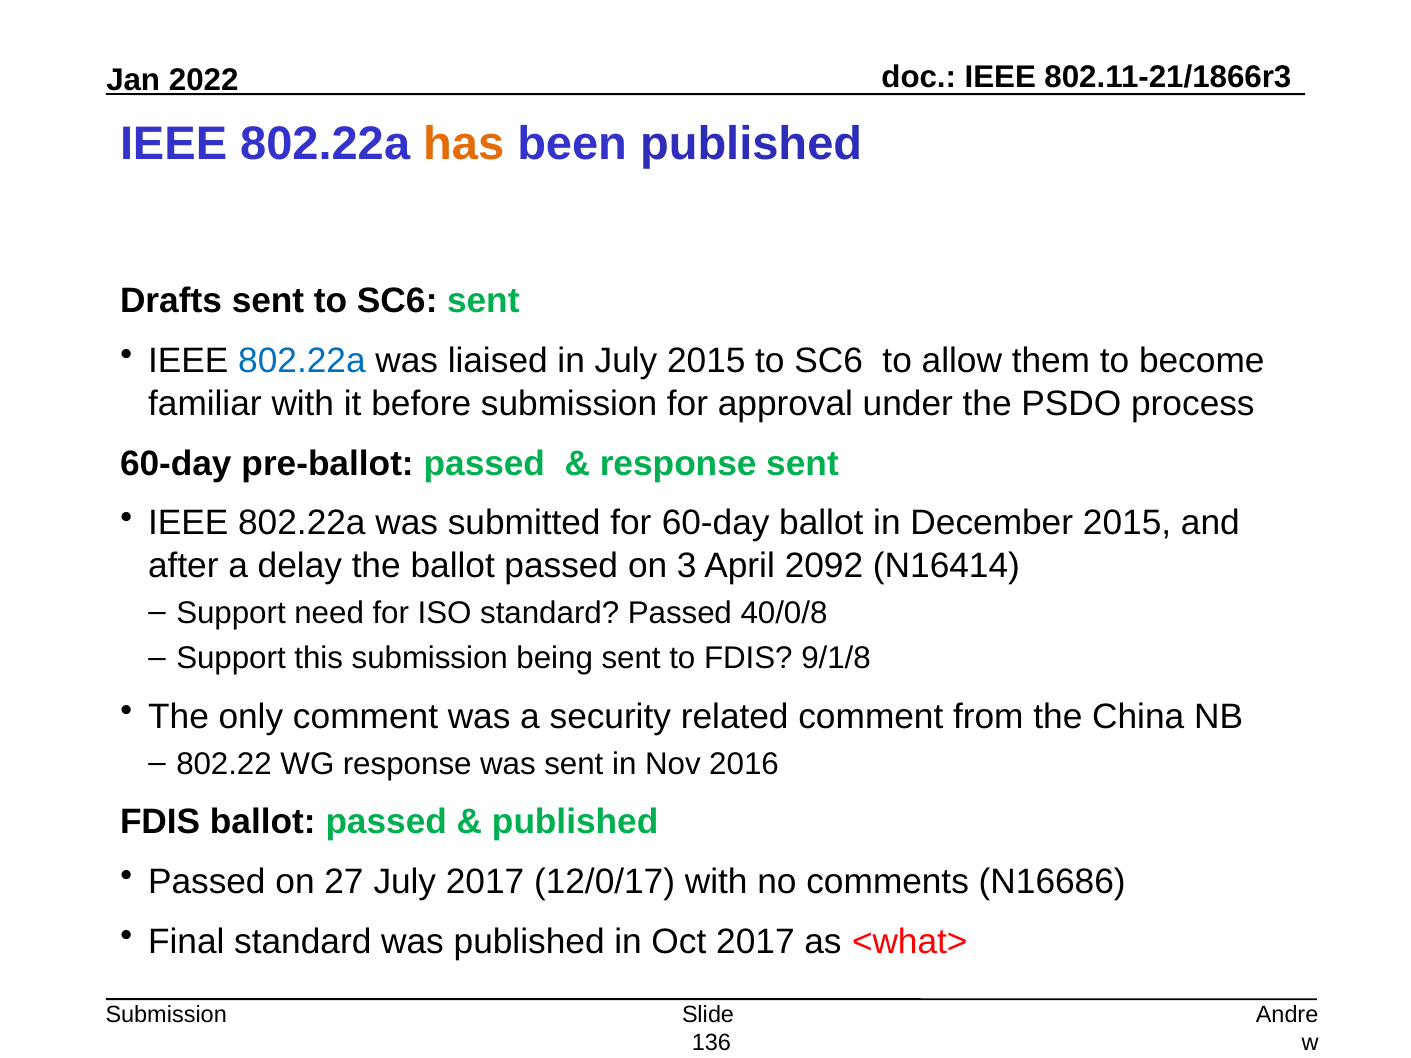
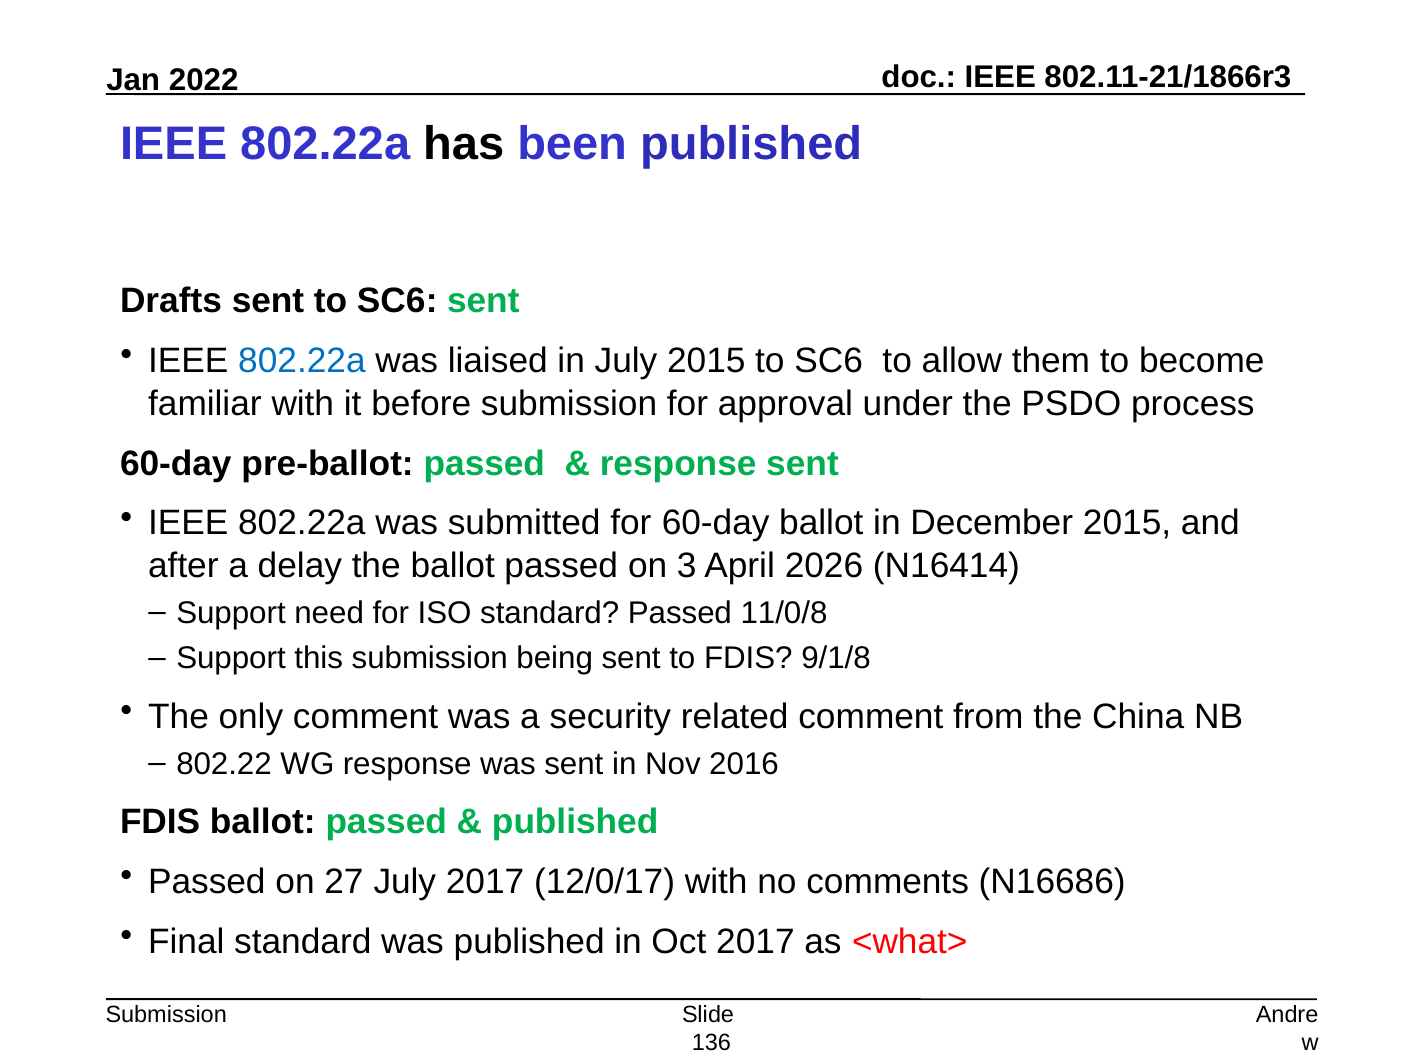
has colour: orange -> black
2092: 2092 -> 2026
40/0/8: 40/0/8 -> 11/0/8
